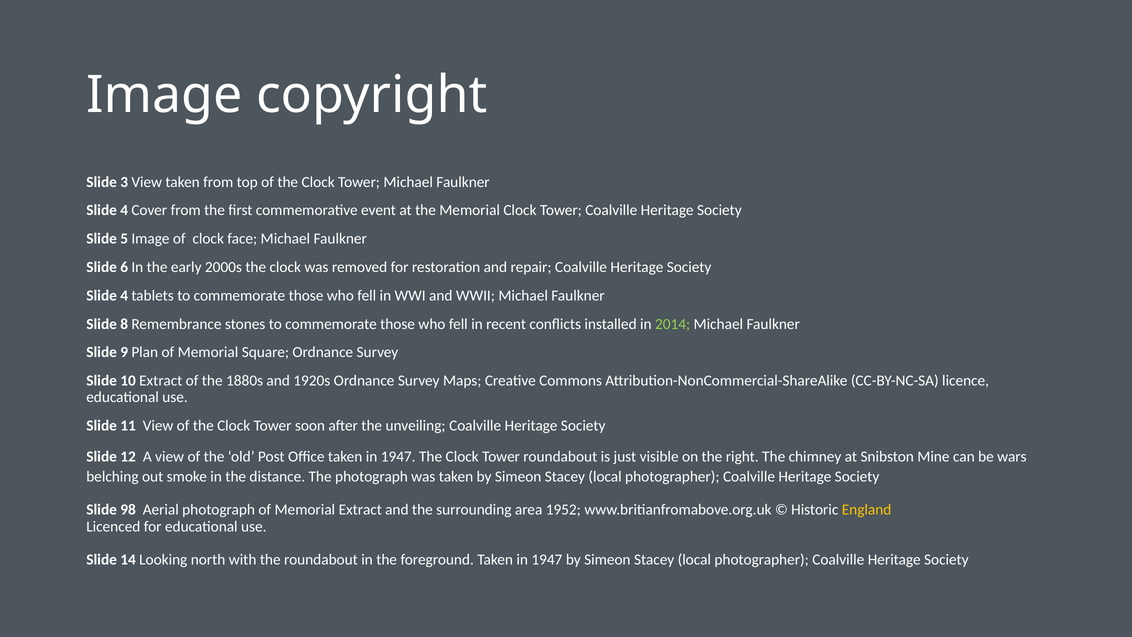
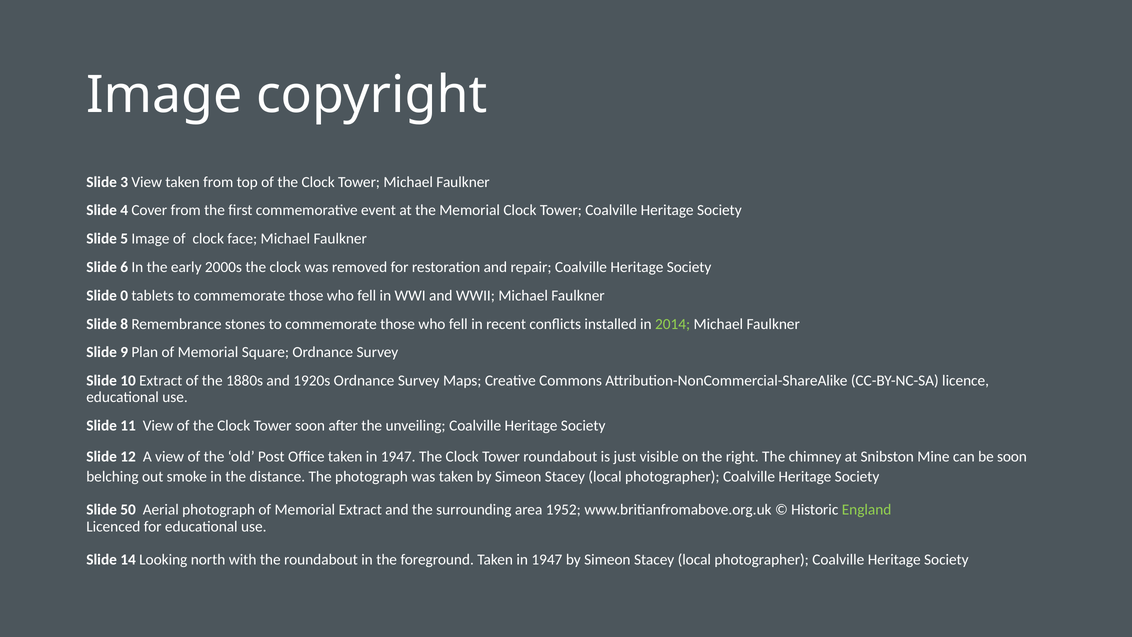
4 at (124, 295): 4 -> 0
be wars: wars -> soon
98: 98 -> 50
England colour: yellow -> light green
